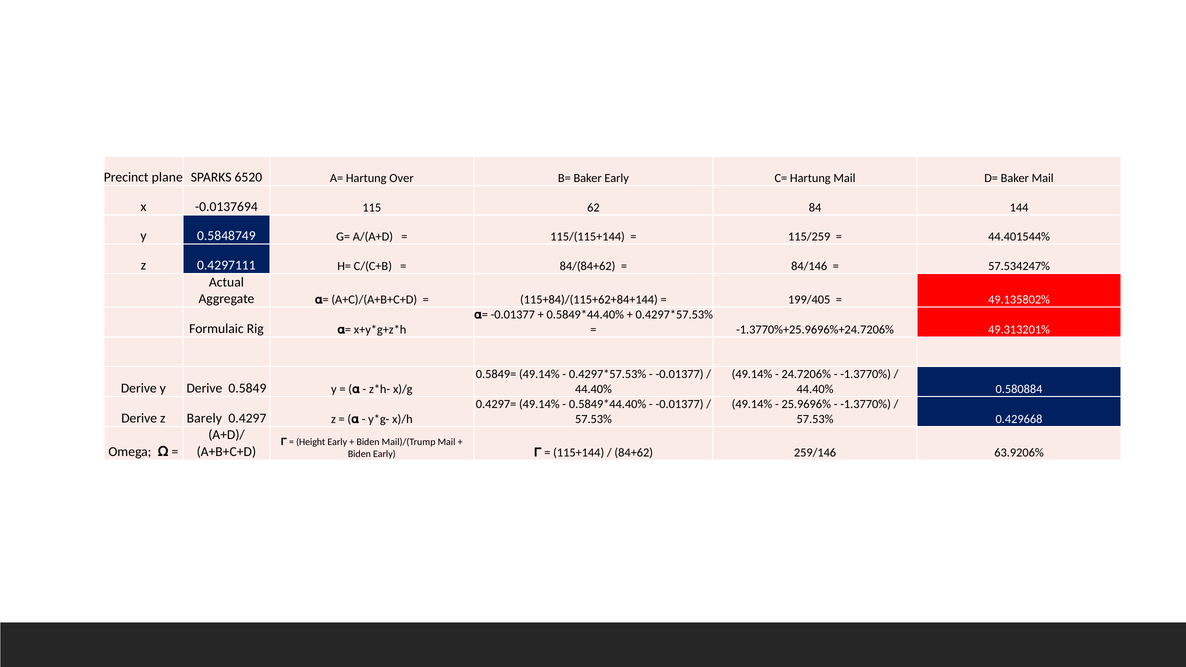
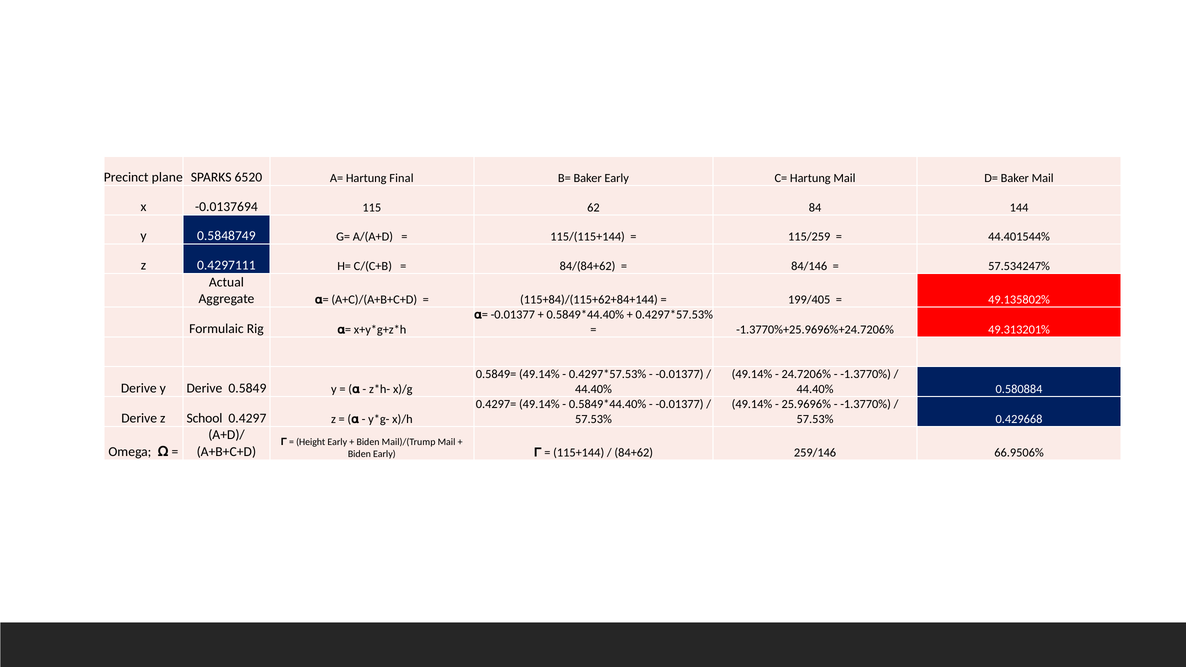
Over: Over -> Final
Barely: Barely -> School
63.9206%: 63.9206% -> 66.9506%
